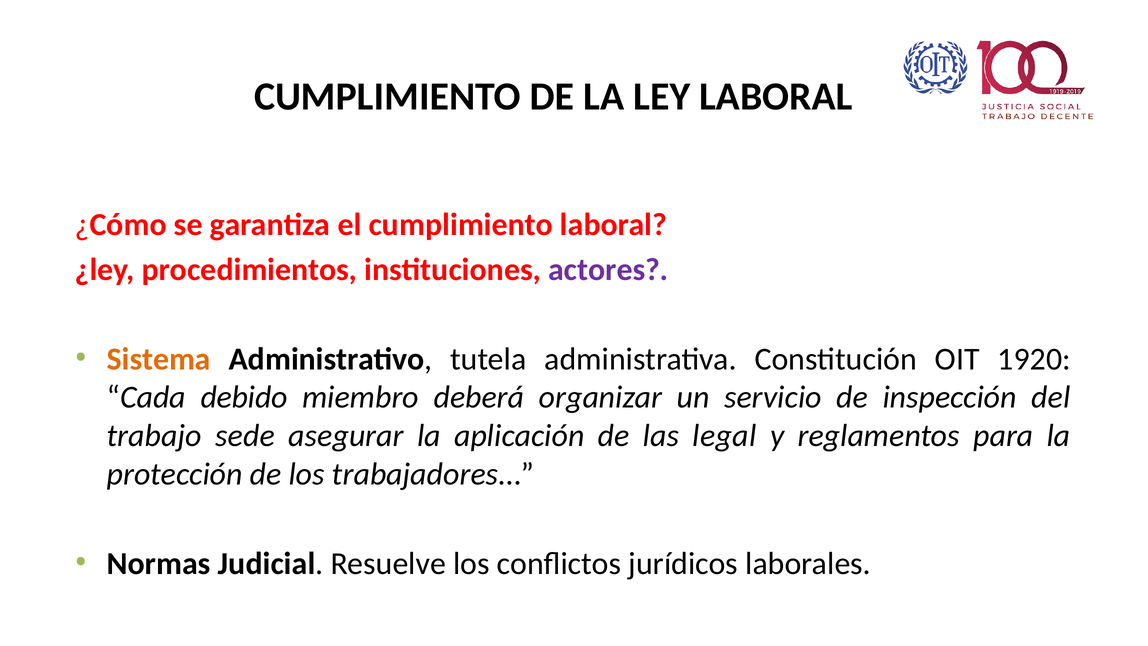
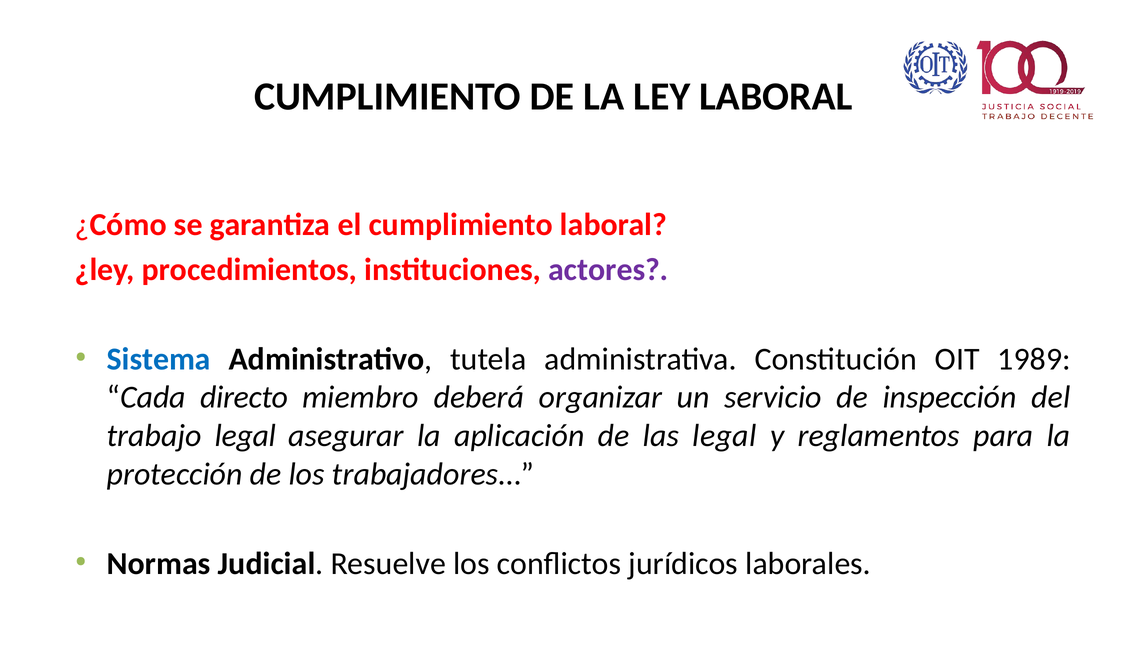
Sistema colour: orange -> blue
1920: 1920 -> 1989
debido: debido -> directo
trabajo sede: sede -> legal
